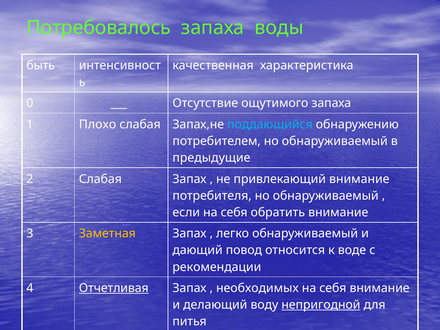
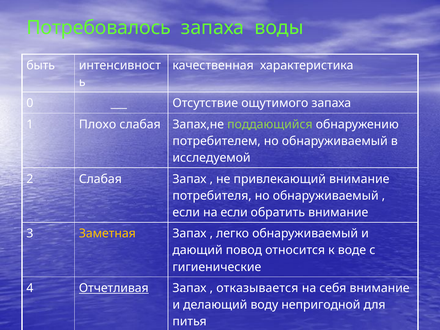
поддающийся colour: light blue -> light green
предыдущие: предыдущие -> исследуемой
если на себя: себя -> если
рекомендации: рекомендации -> гигиенические
необходимых: необходимых -> отказывается
непригодной at (321, 305) underline: present -> none
